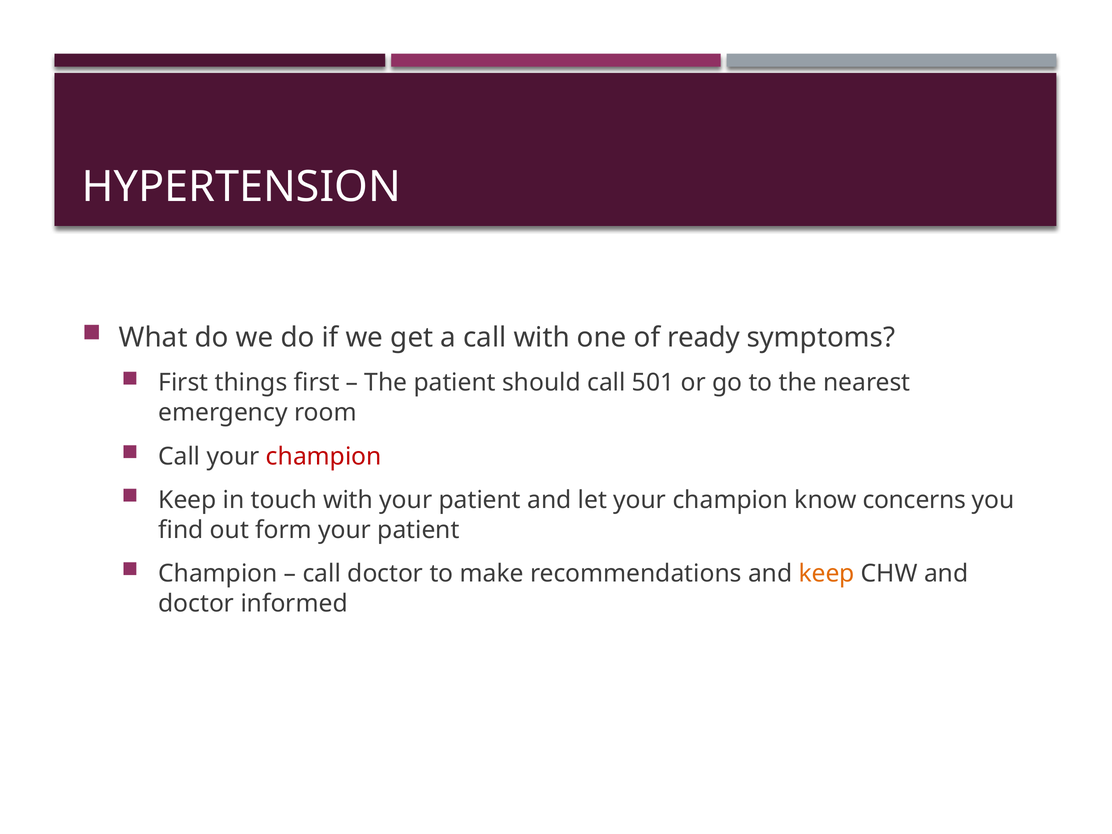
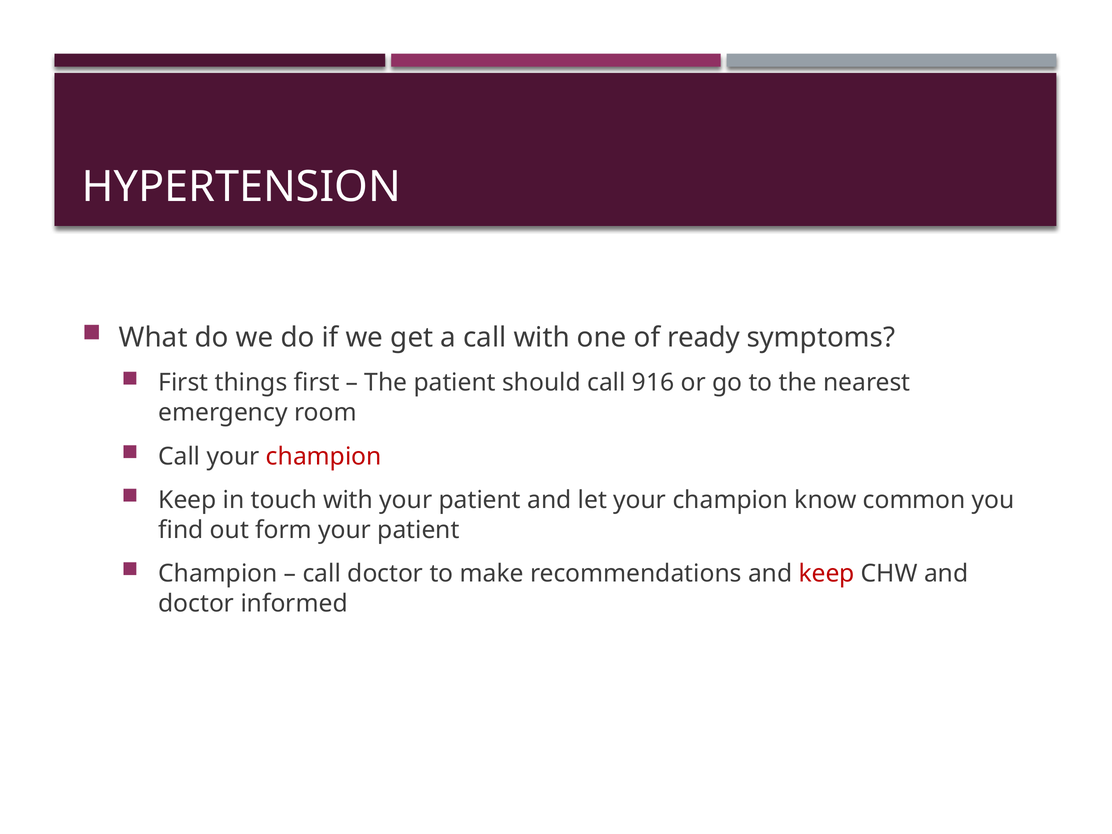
501: 501 -> 916
concerns: concerns -> common
keep at (827, 574) colour: orange -> red
